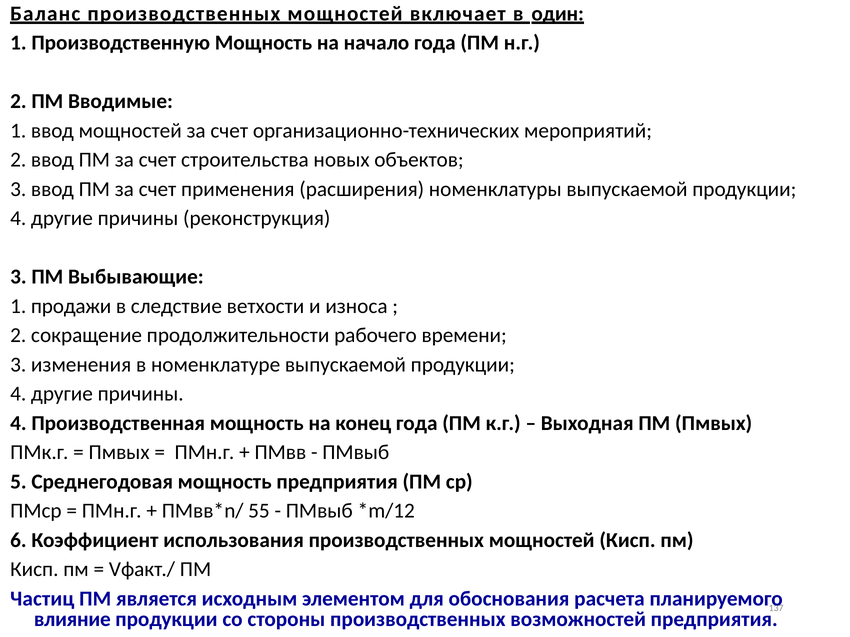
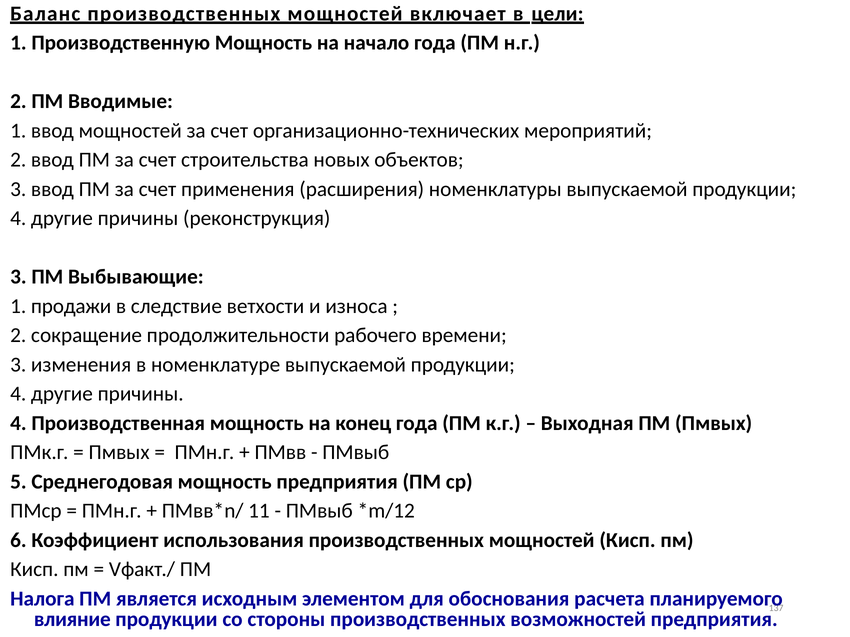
один: один -> цели
55: 55 -> 11
Частиц: Частиц -> Налога
